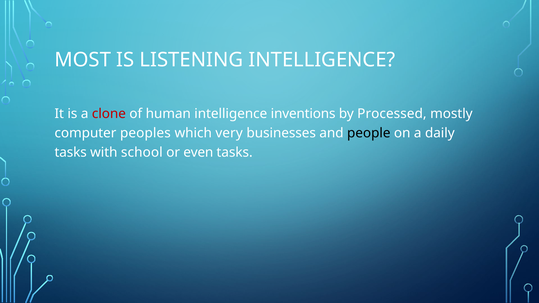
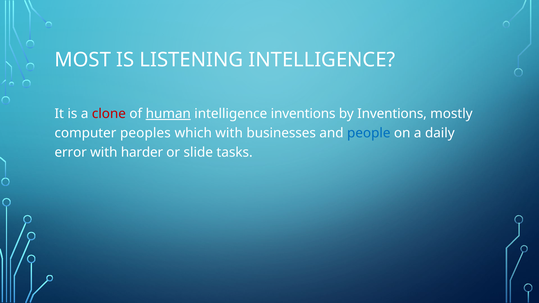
human underline: none -> present
by Processed: Processed -> Inventions
which very: very -> with
people colour: black -> blue
tasks at (71, 153): tasks -> error
school: school -> harder
even: even -> slide
